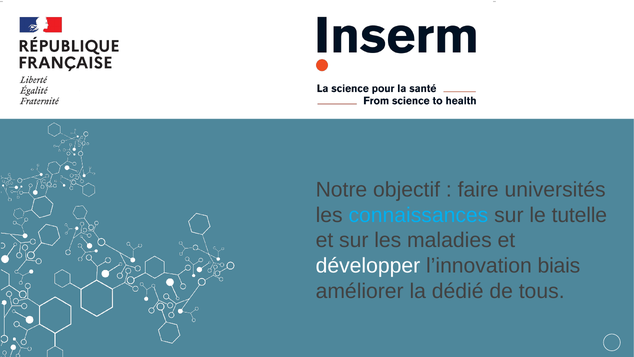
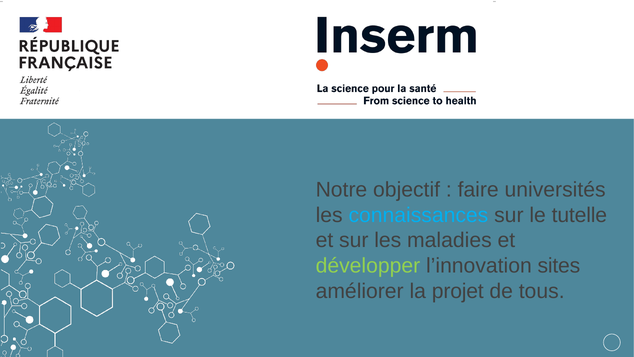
développer colour: white -> light green
biais: biais -> sites
dédié: dédié -> projet
